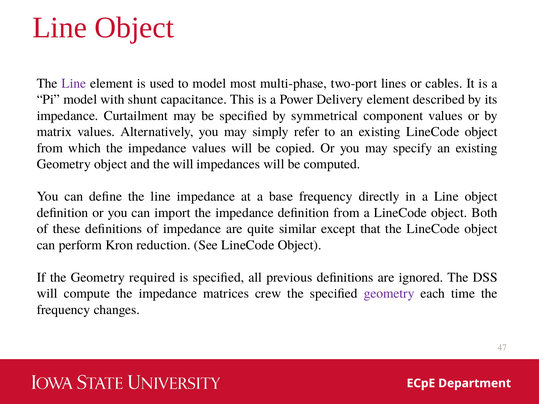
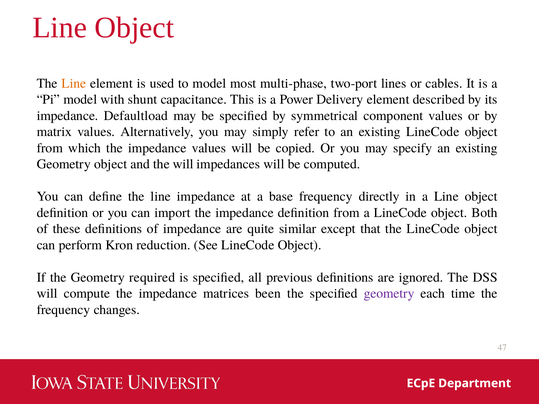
Line at (74, 83) colour: purple -> orange
Curtailment: Curtailment -> Defaultload
crew: crew -> been
